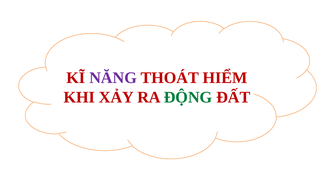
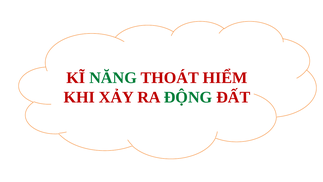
NĂNG colour: purple -> green
